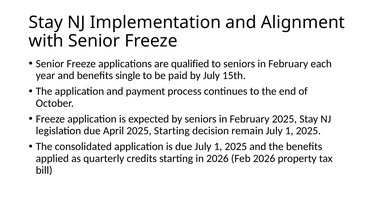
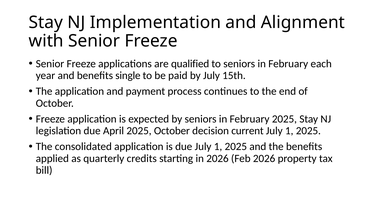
2025 Starting: Starting -> October
remain: remain -> current
